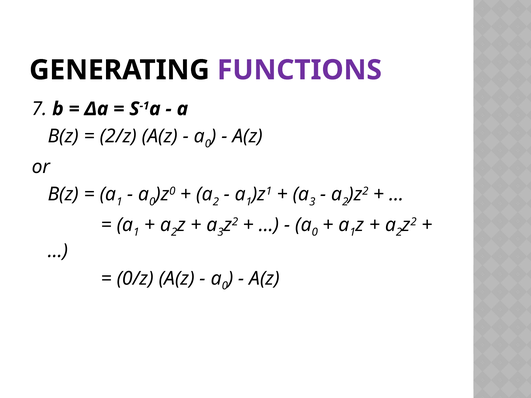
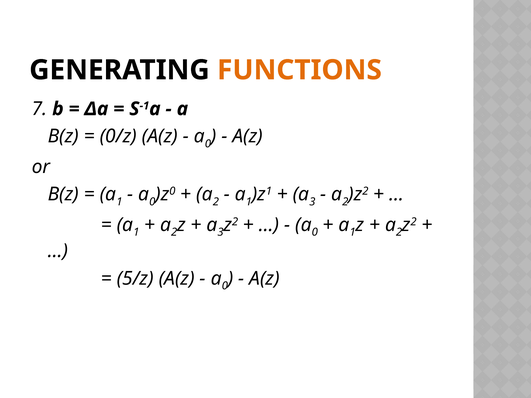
FUNCTIONS colour: purple -> orange
2/z: 2/z -> 0/z
0/z: 0/z -> 5/z
